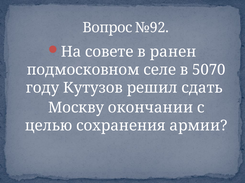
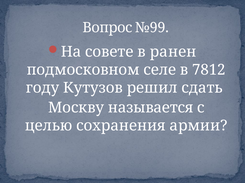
№92: №92 -> №99
5070: 5070 -> 7812
окончании: окончании -> называется
